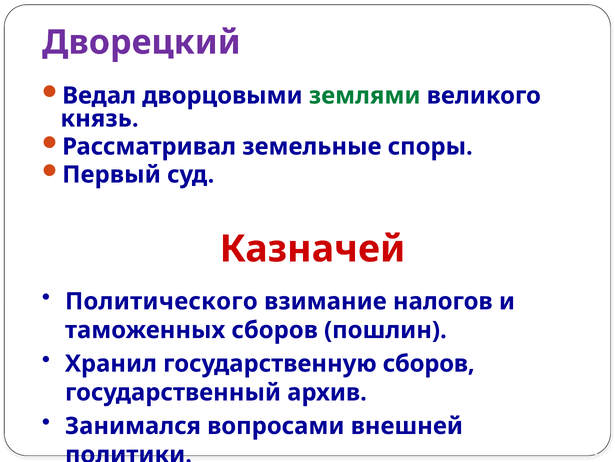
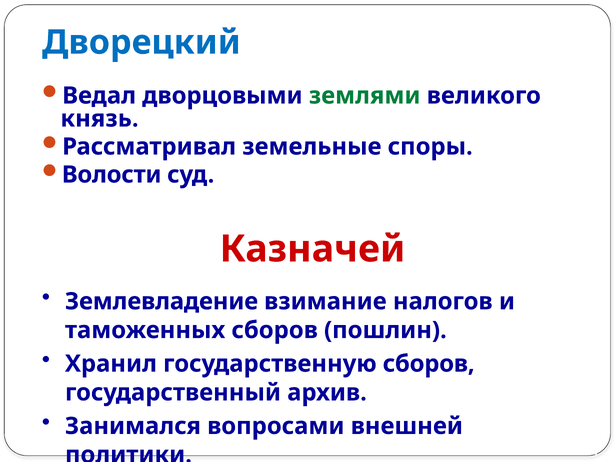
Дворецкий colour: purple -> blue
Первый: Первый -> Волости
Политического: Политического -> Землевладение
